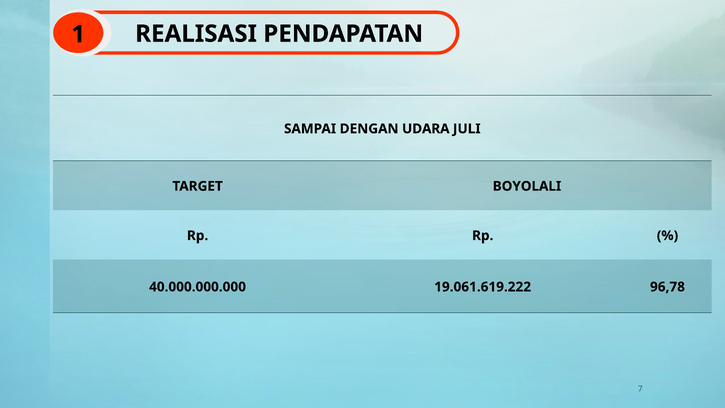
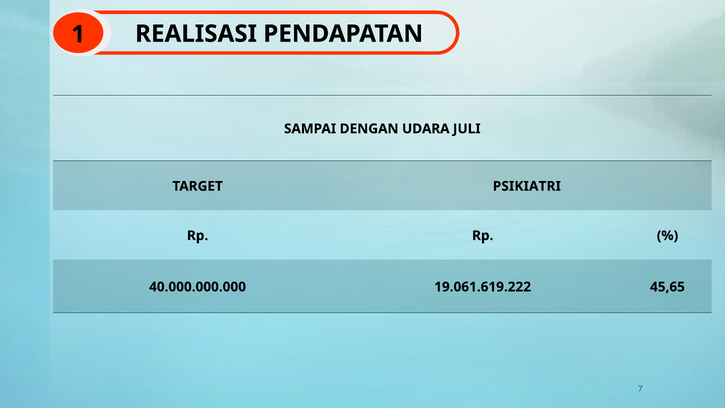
BOYOLALI: BOYOLALI -> PSIKIATRI
96,78: 96,78 -> 45,65
